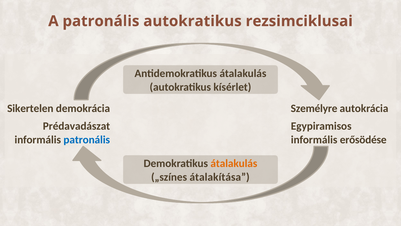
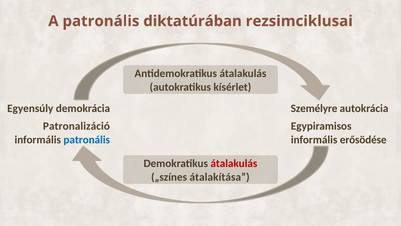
patronális autokratikus: autokratikus -> diktatúrában
Sikertelen: Sikertelen -> Egyensúly
Prédavadászat: Prédavadászat -> Patronalizáció
átalakulás at (234, 163) colour: orange -> red
